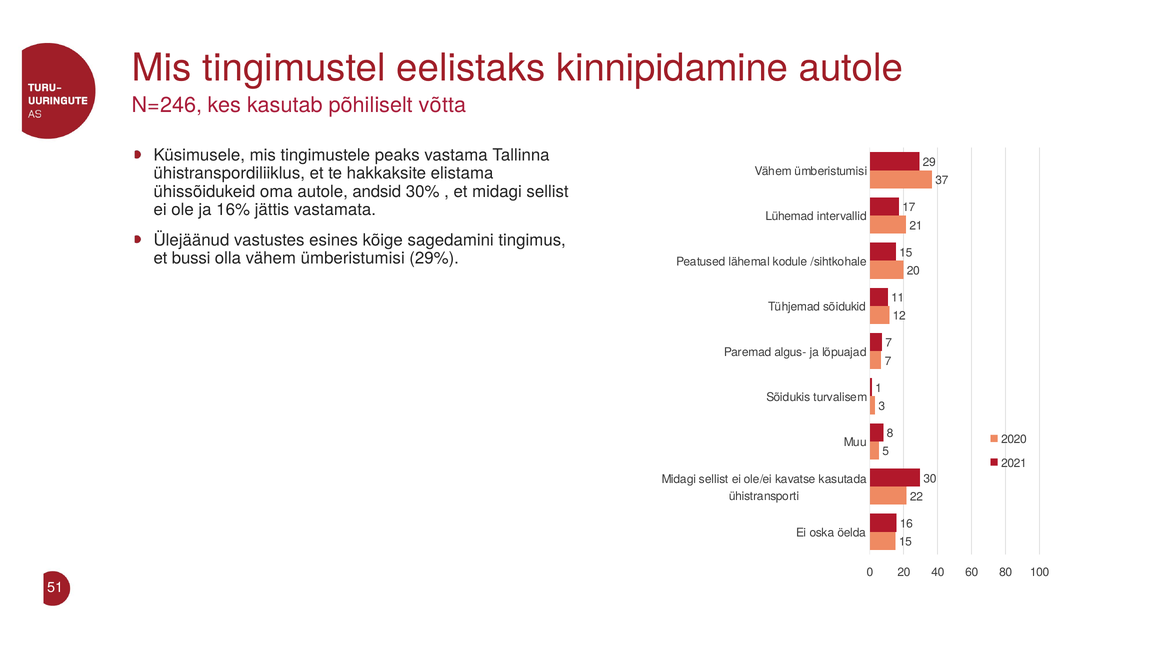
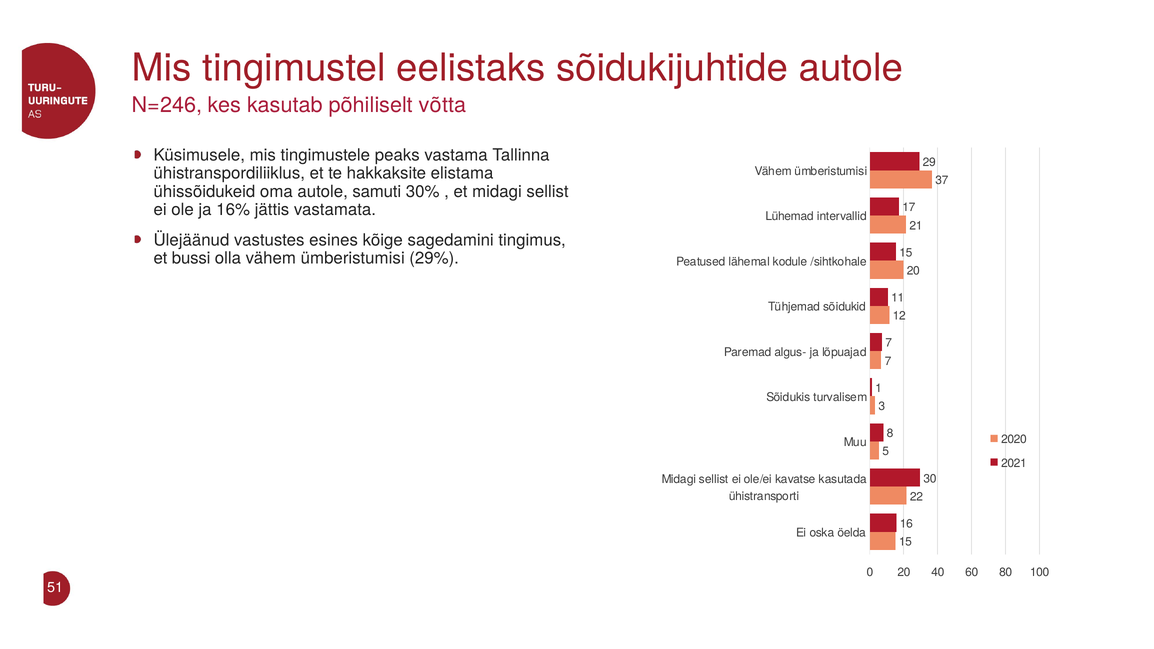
kinnipidamine: kinnipidamine -> sõidukijuhtide
andsid: andsid -> samuti
